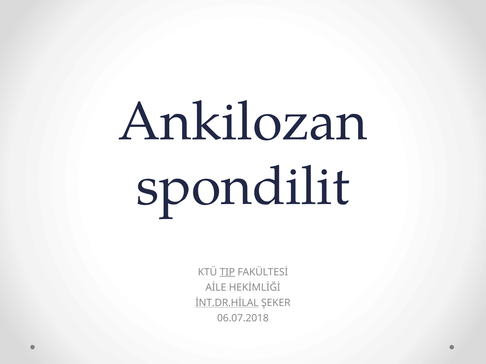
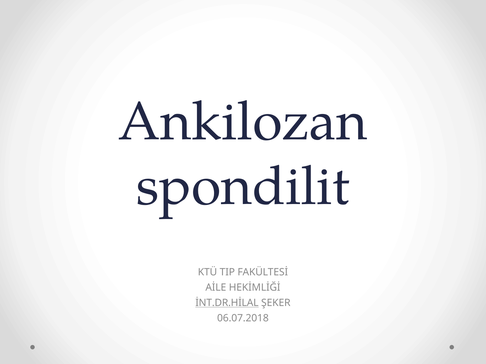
TIP underline: present -> none
